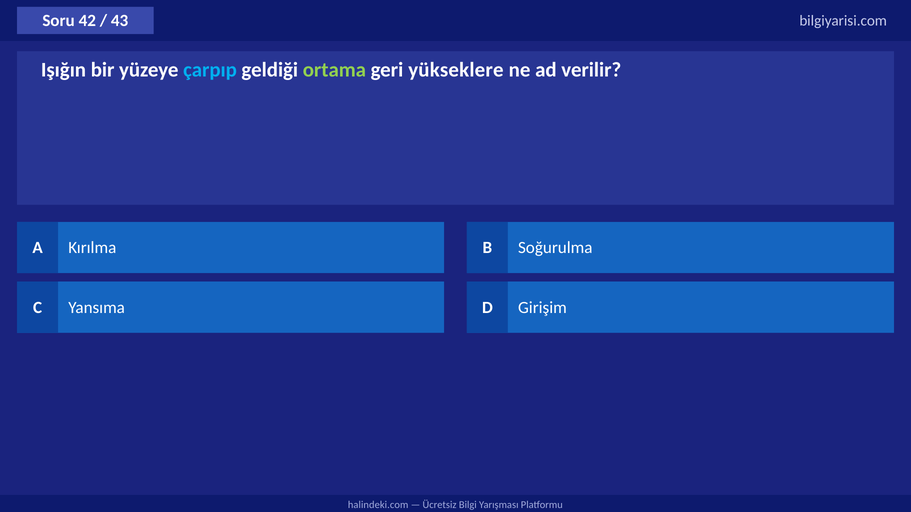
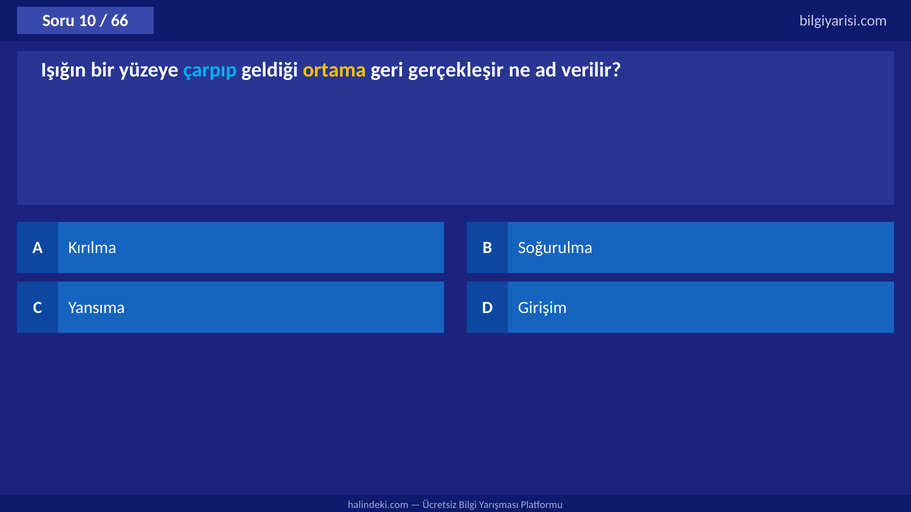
42: 42 -> 10
43: 43 -> 66
ortama colour: light green -> yellow
yükseklere: yükseklere -> gerçekleşir
